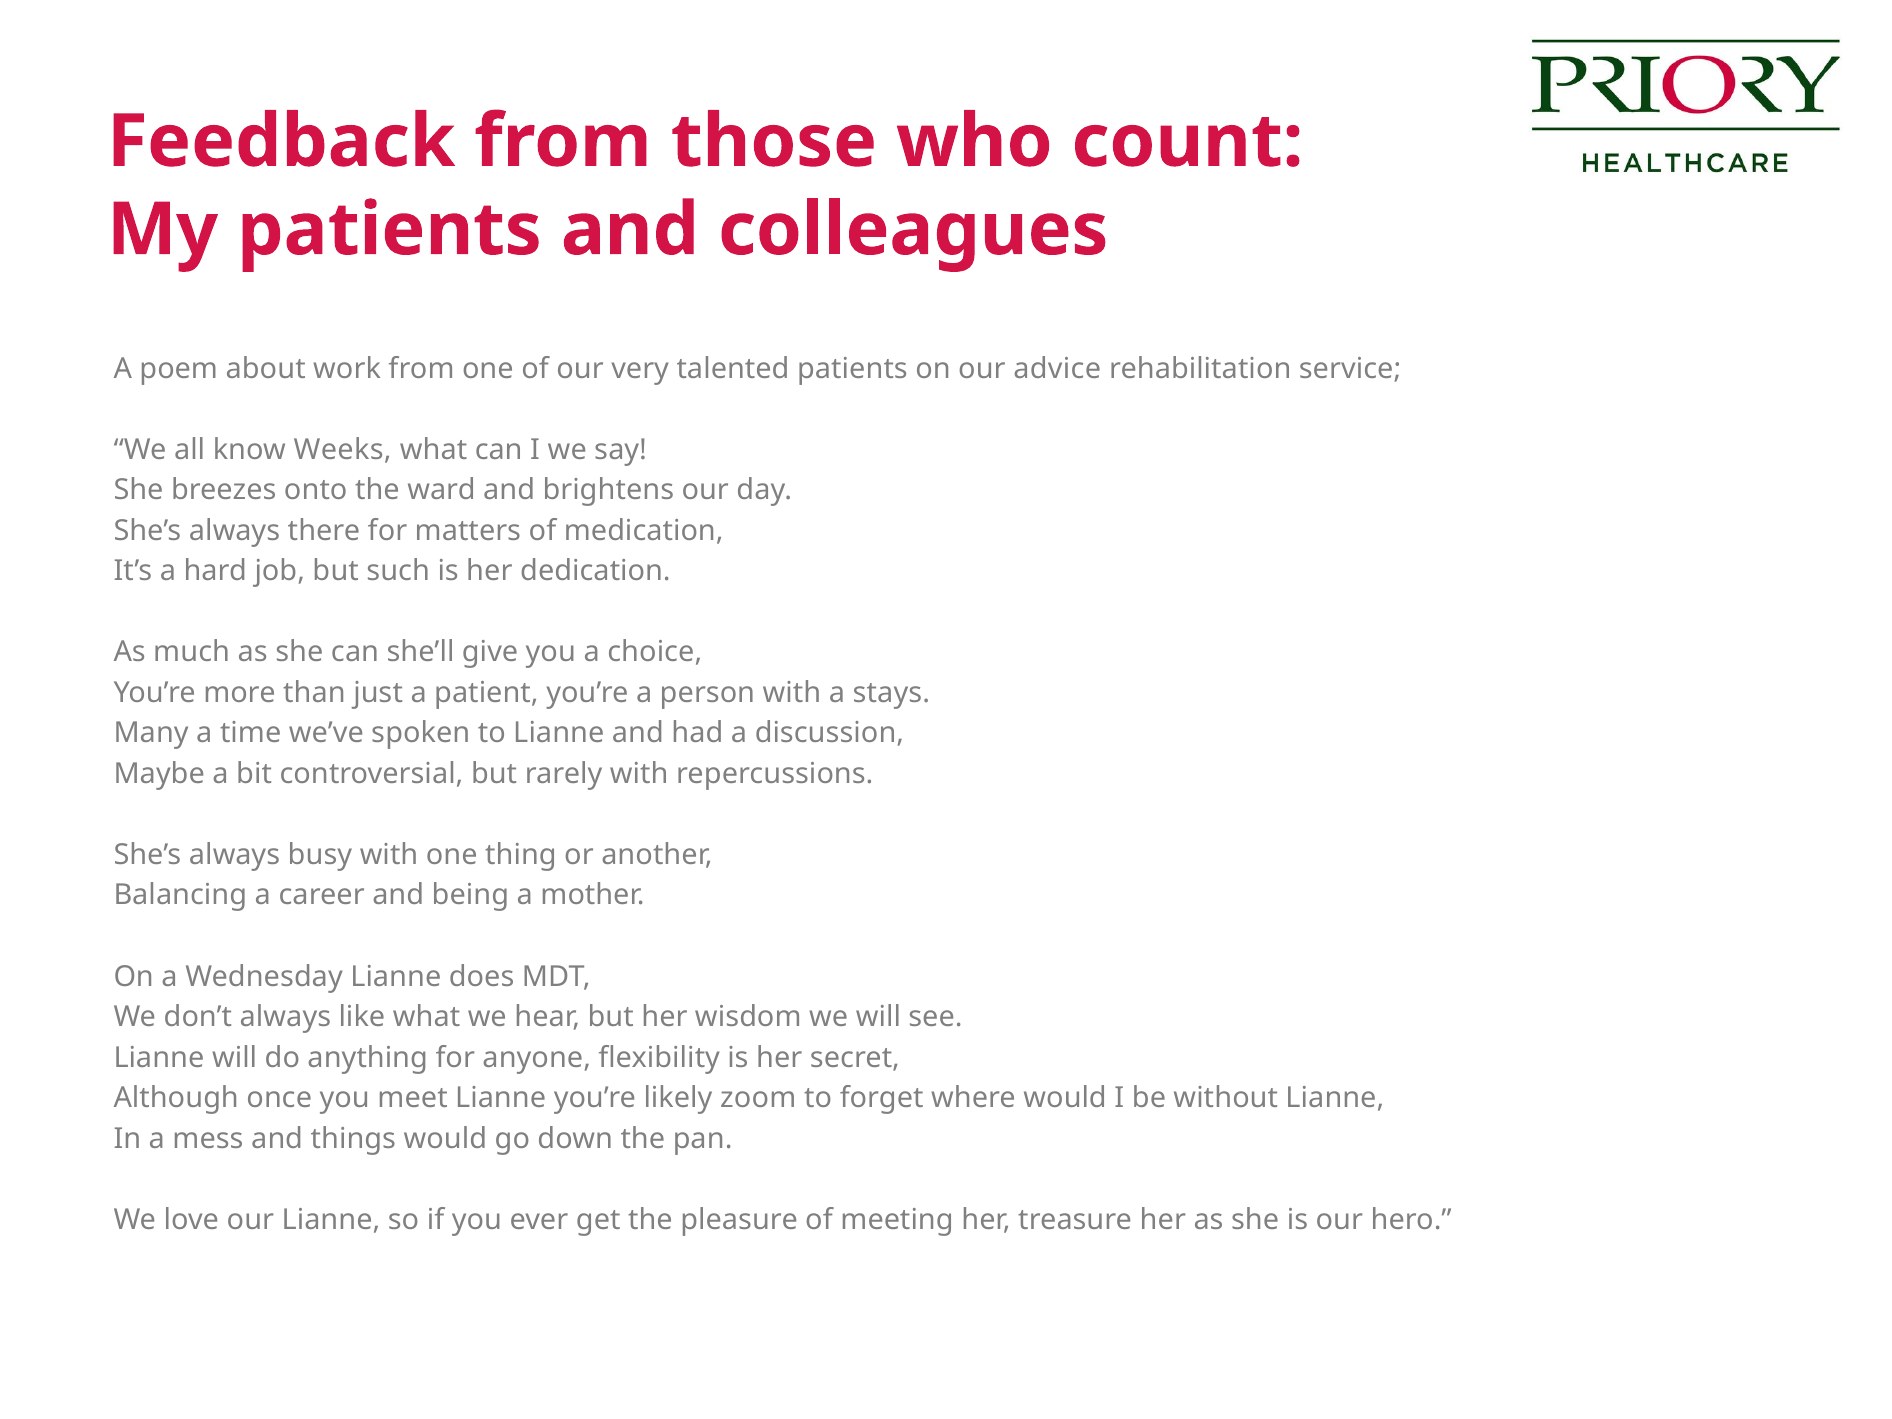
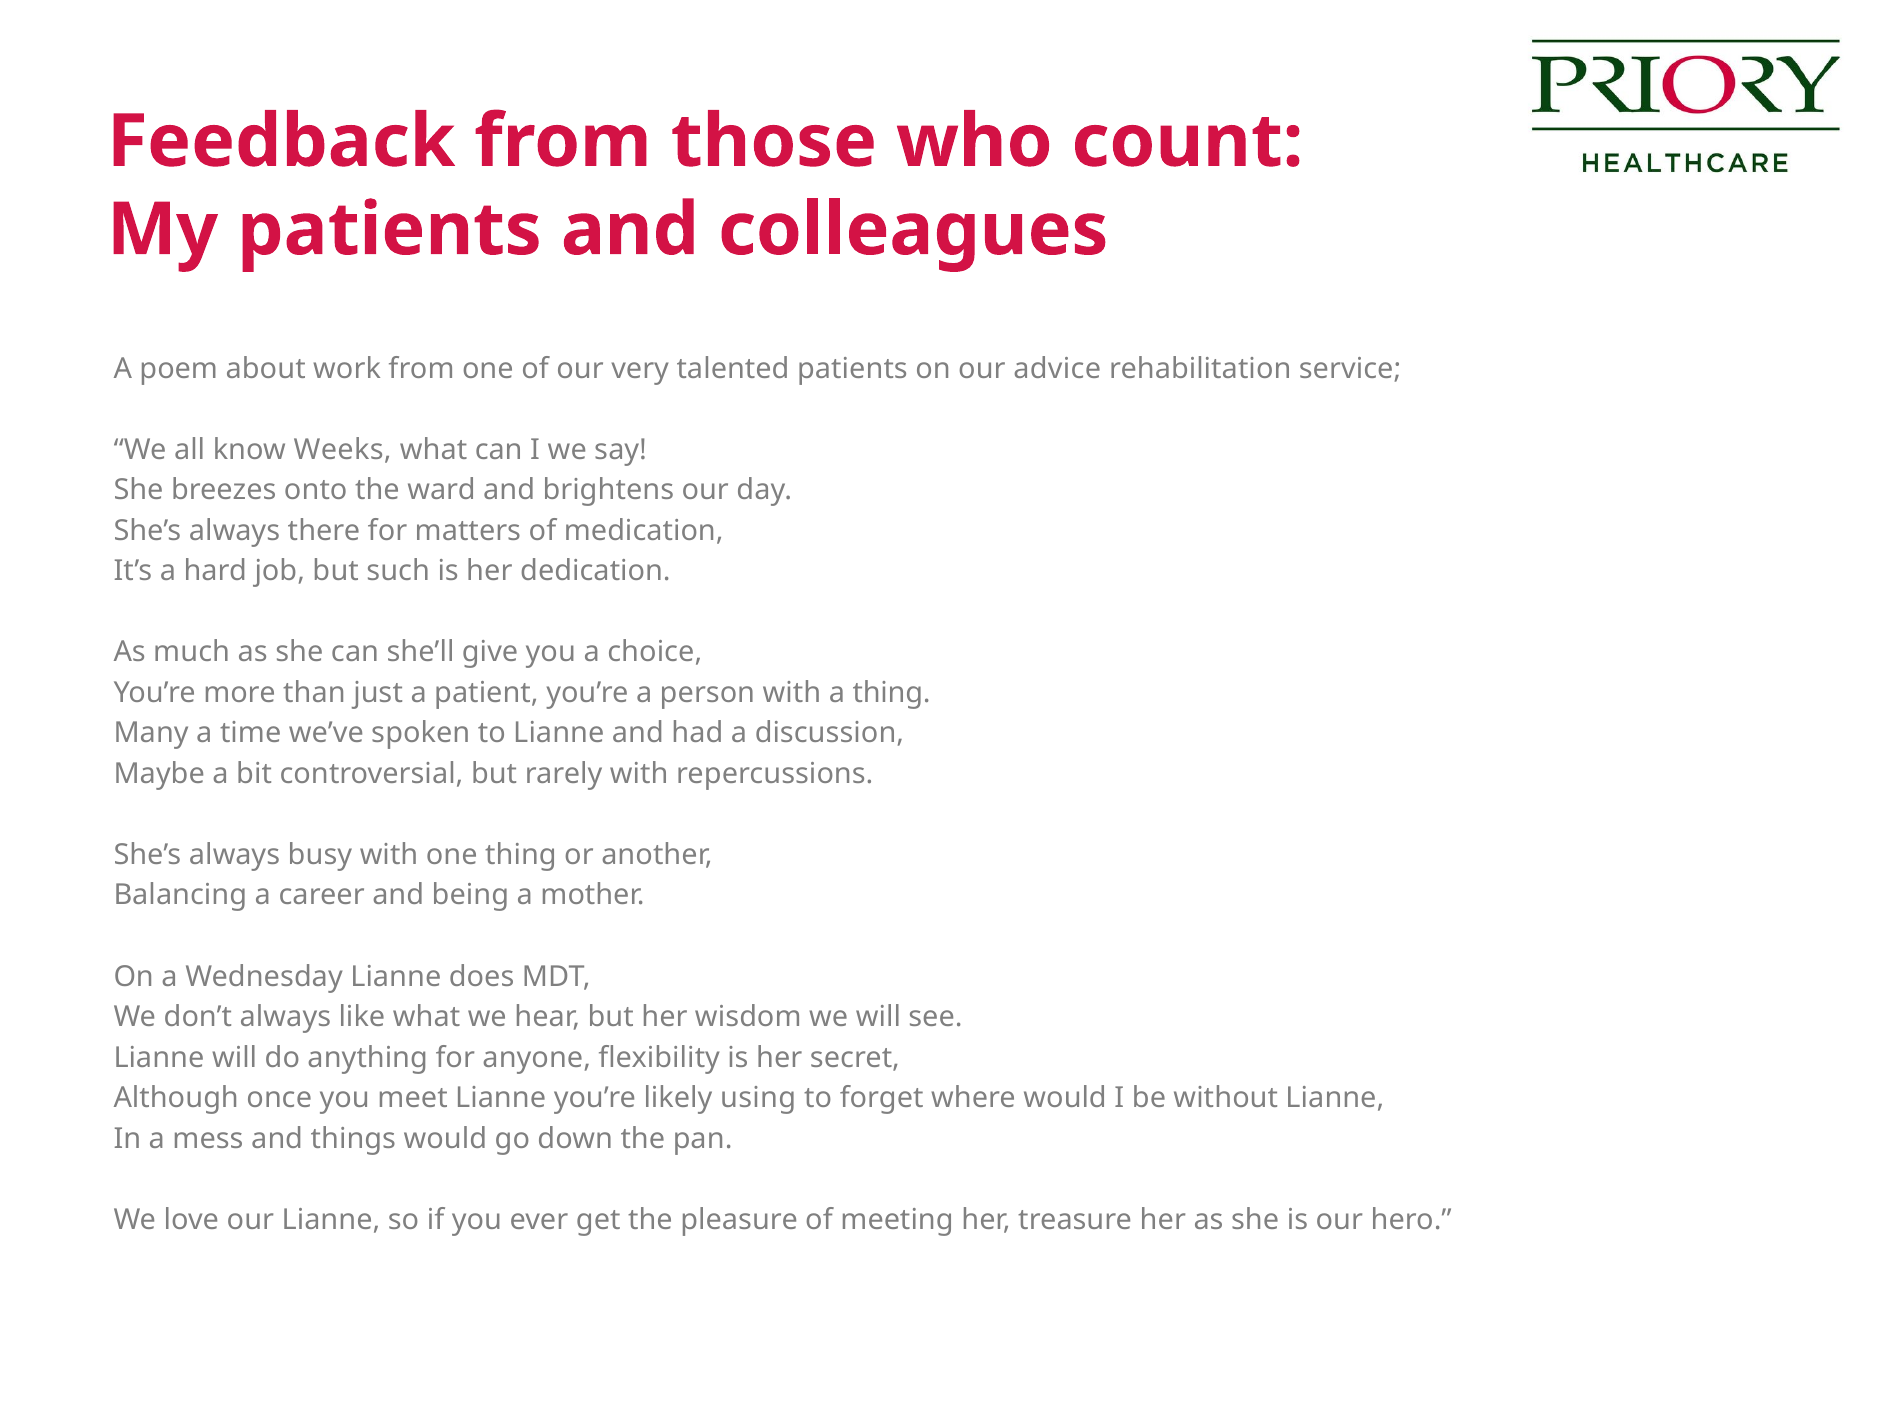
a stays: stays -> thing
zoom: zoom -> using
